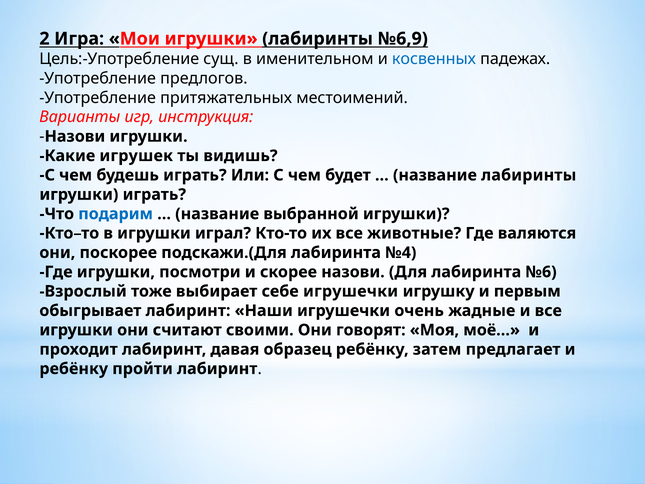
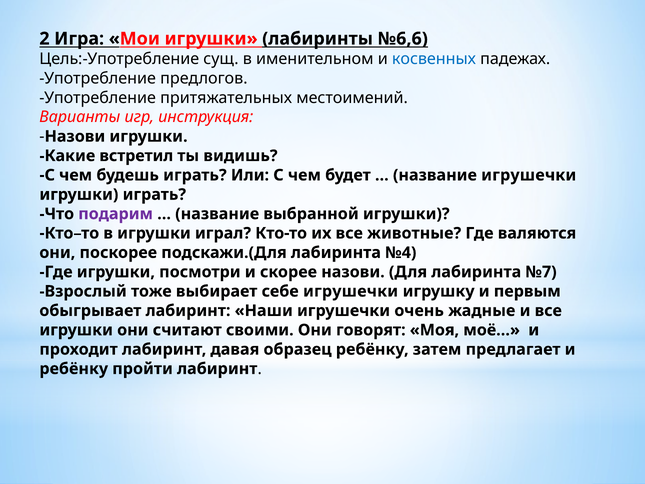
№6,9: №6,9 -> №6,6
игрушек: игрушек -> встретил
название лабиринты: лабиринты -> игрушечки
подарим colour: blue -> purple
№6: №6 -> №7
